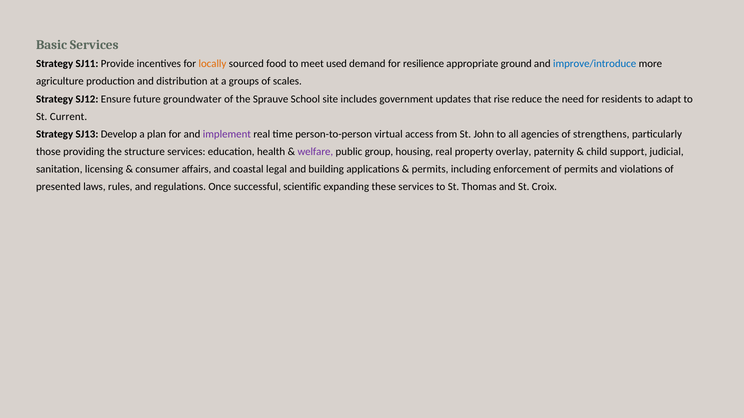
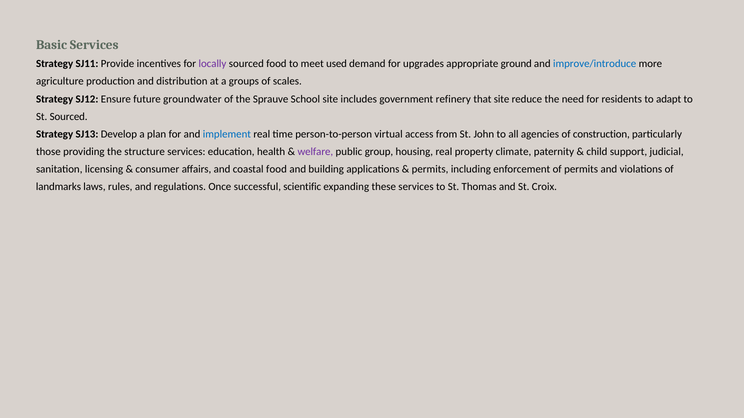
locally colour: orange -> purple
resilience: resilience -> upgrades
updates: updates -> refinery
that rise: rise -> site
St Current: Current -> Sourced
implement colour: purple -> blue
strengthens: strengthens -> construction
overlay: overlay -> climate
coastal legal: legal -> food
presented: presented -> landmarks
